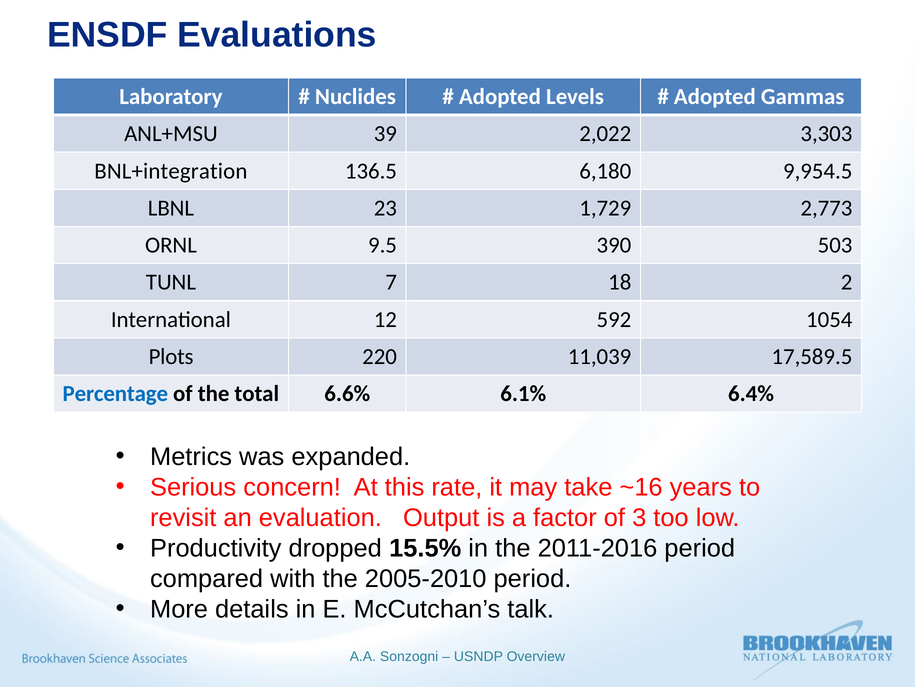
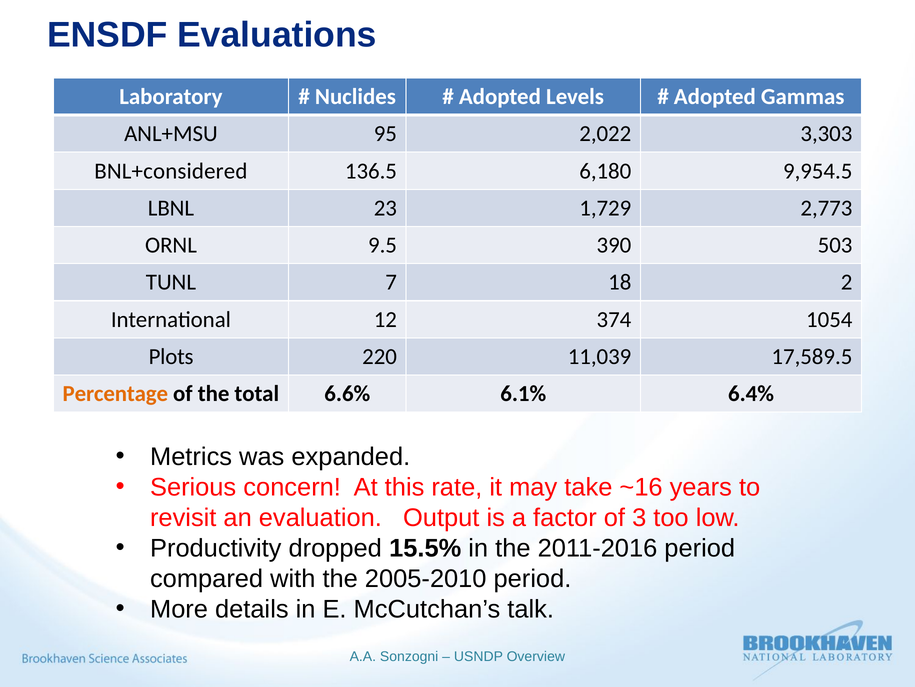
39: 39 -> 95
BNL+integration: BNL+integration -> BNL+considered
592: 592 -> 374
Percentage colour: blue -> orange
